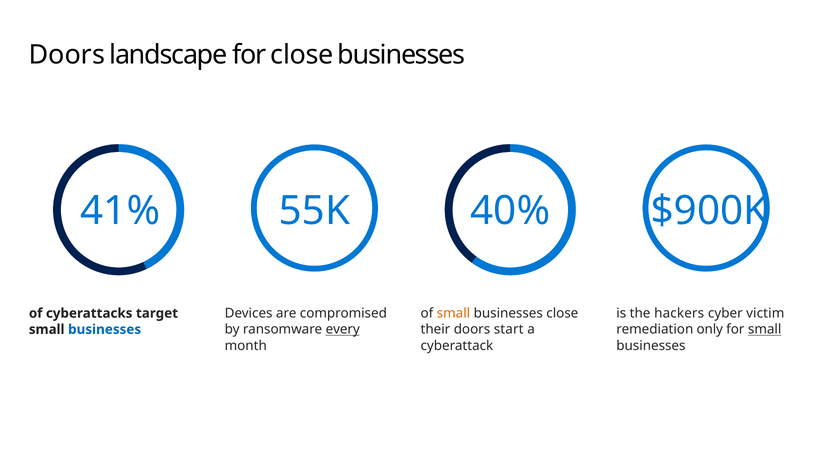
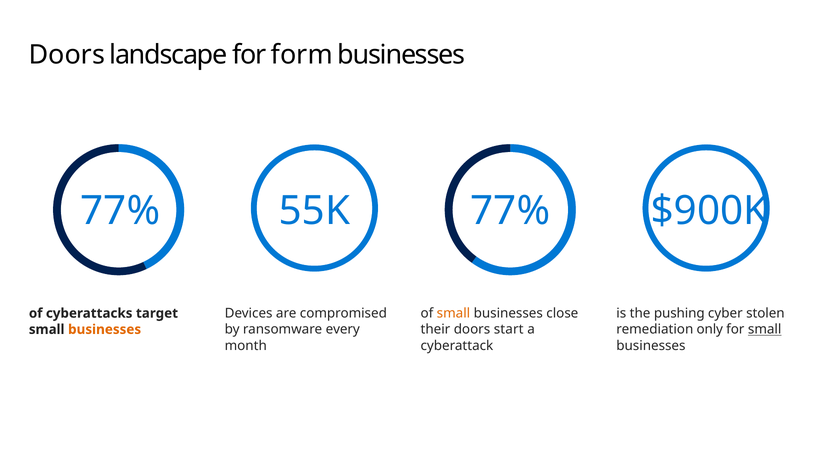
for close: close -> form
41% at (120, 211): 41% -> 77%
40% at (510, 211): 40% -> 77%
hackers: hackers -> pushing
victim: victim -> stolen
every underline: present -> none
businesses at (105, 329) colour: blue -> orange
